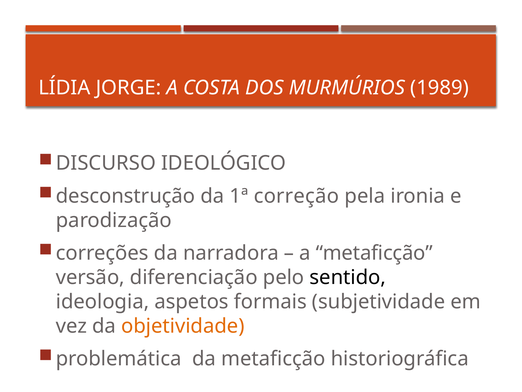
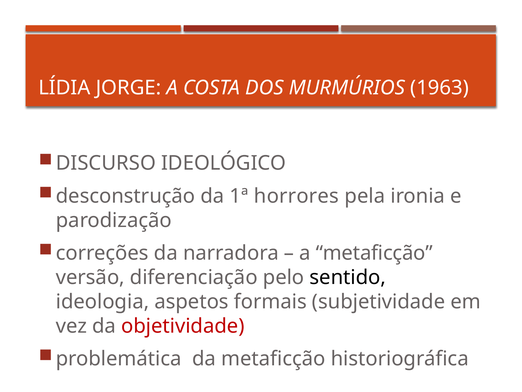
1989: 1989 -> 1963
correção: correção -> horrores
objetividade colour: orange -> red
